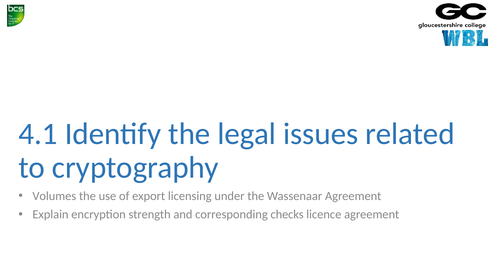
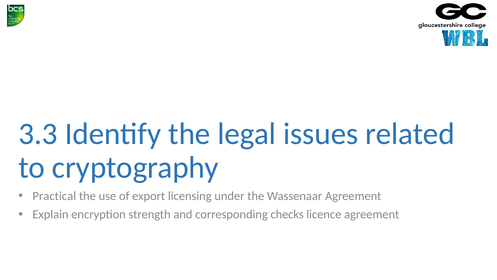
4.1: 4.1 -> 3.3
Volumes: Volumes -> Practical
